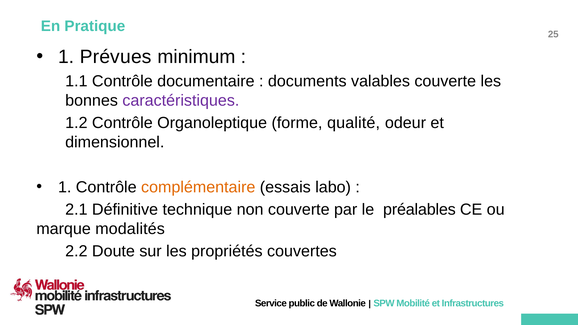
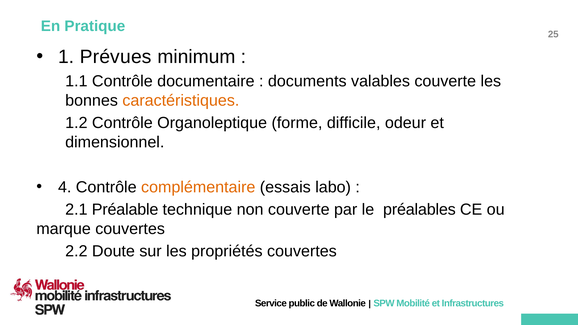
caractéristiques colour: purple -> orange
qualité: qualité -> difficile
1 at (65, 187): 1 -> 4
Définitive: Définitive -> Préalable
marque modalités: modalités -> couvertes
